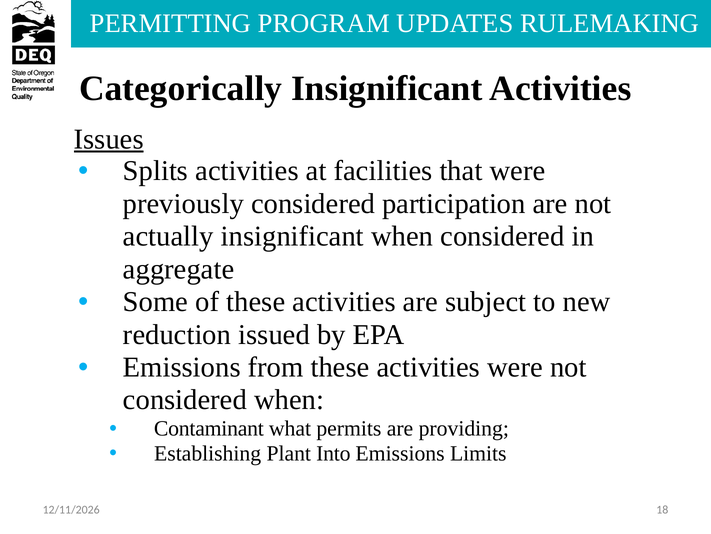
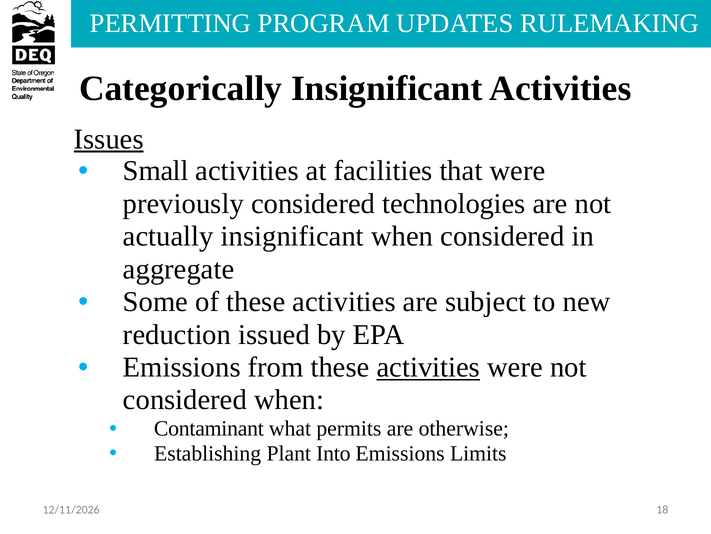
Splits: Splits -> Small
participation: participation -> technologies
activities at (428, 367) underline: none -> present
providing: providing -> otherwise
